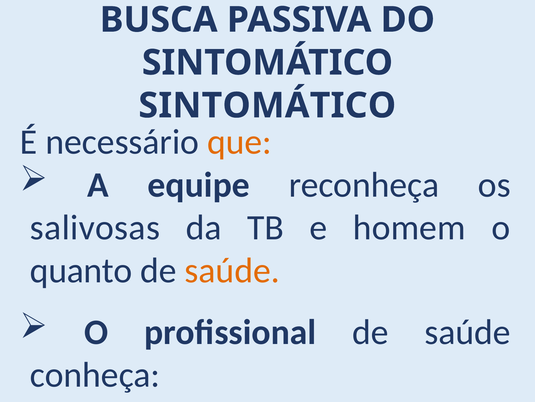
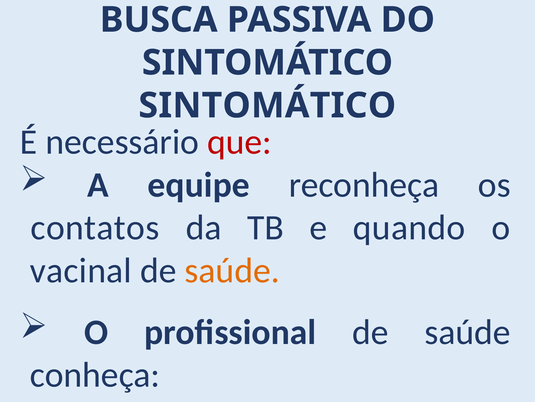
que colour: orange -> red
salivosas: salivosas -> contatos
homem: homem -> quando
quanto: quanto -> vacinal
